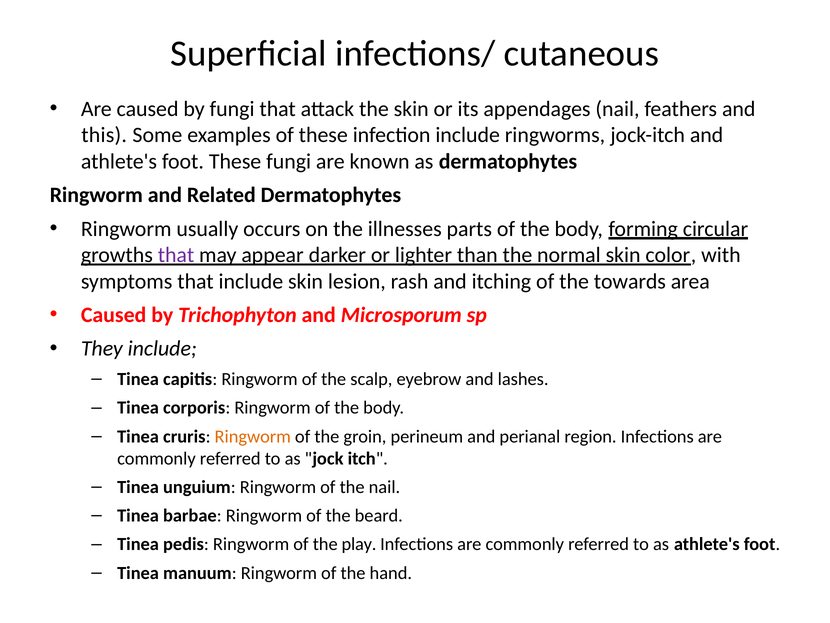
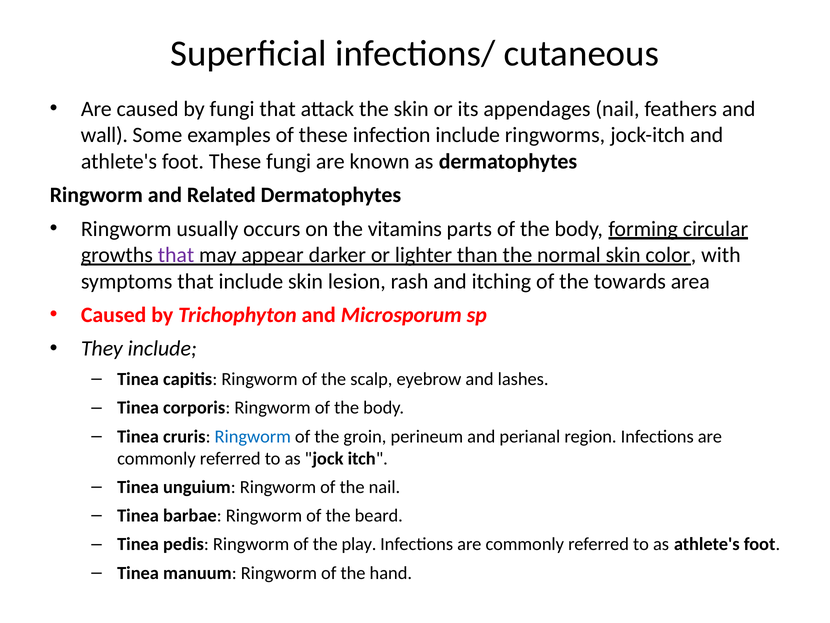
this: this -> wall
illnesses: illnesses -> vitamins
Ringworm at (253, 436) colour: orange -> blue
